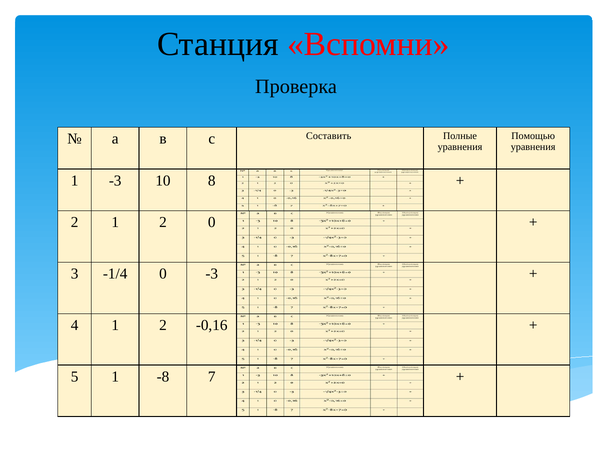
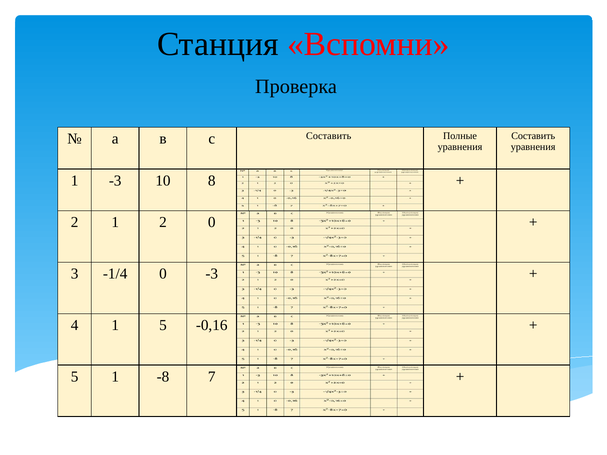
Помощью at (533, 136): Помощью -> Составить
4 1 2: 2 -> 5
